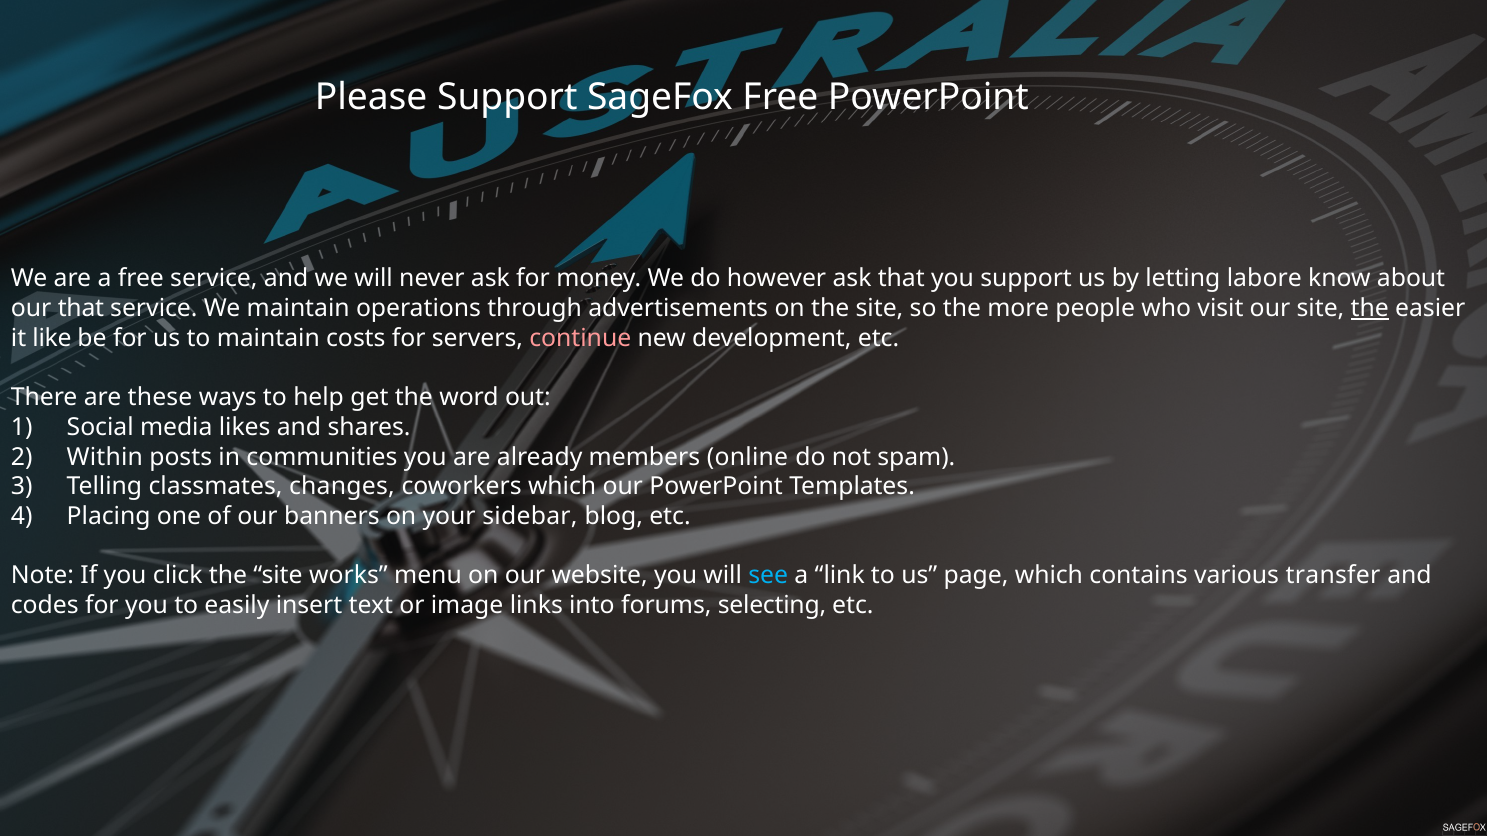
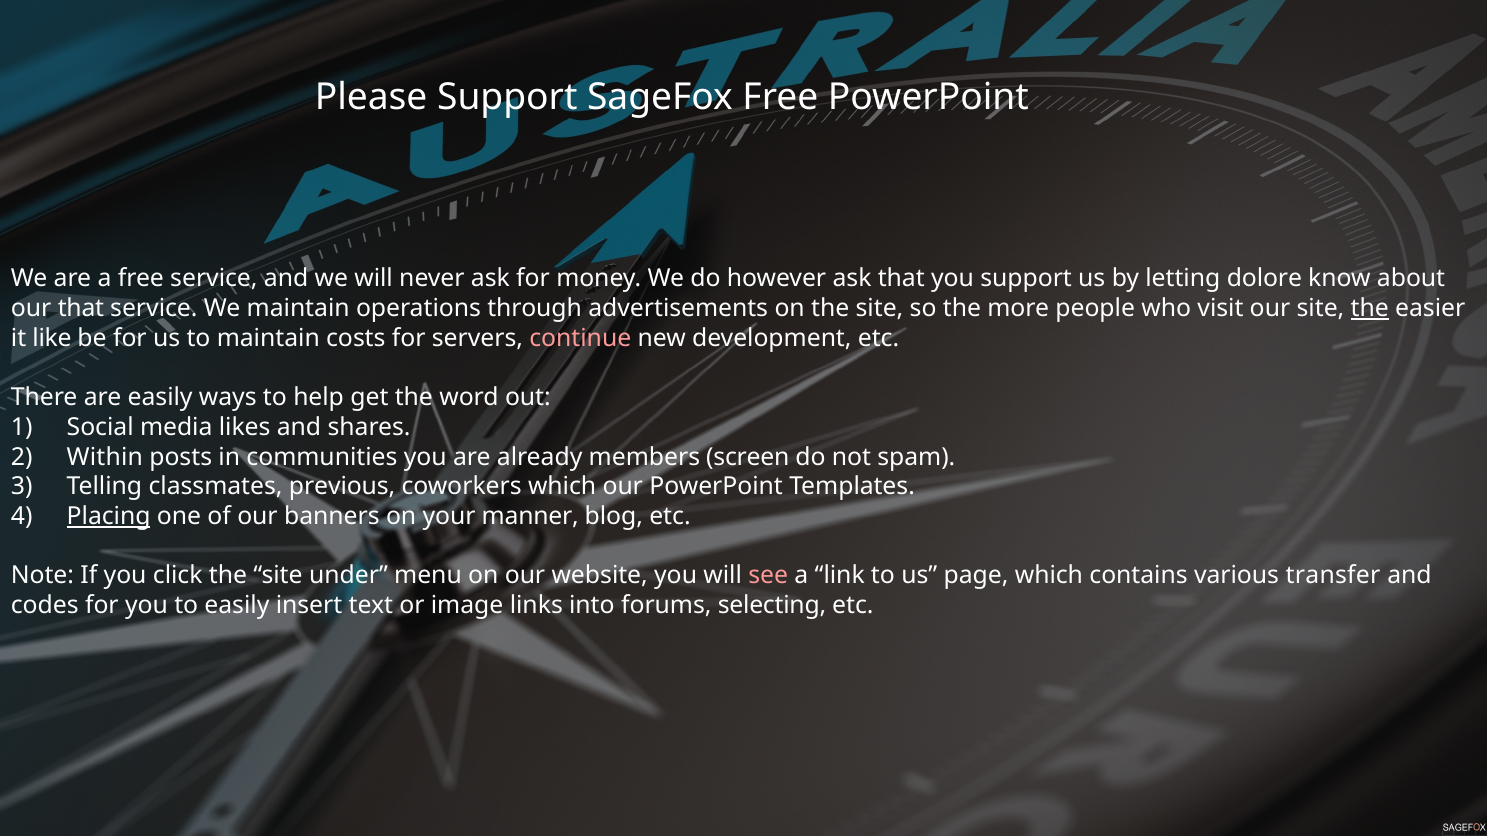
labore: labore -> dolore
are these: these -> easily
online: online -> screen
changes: changes -> previous
Placing underline: none -> present
sidebar: sidebar -> manner
works: works -> under
see colour: light blue -> pink
